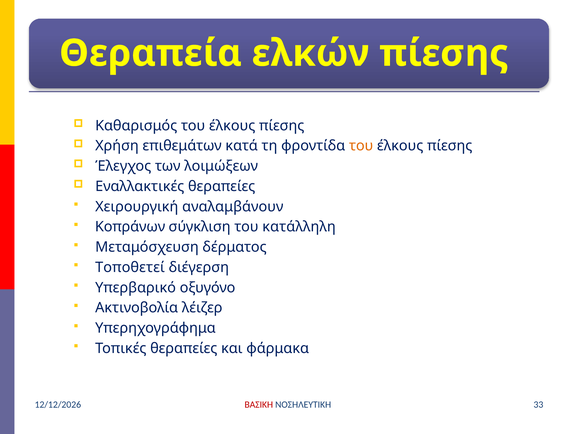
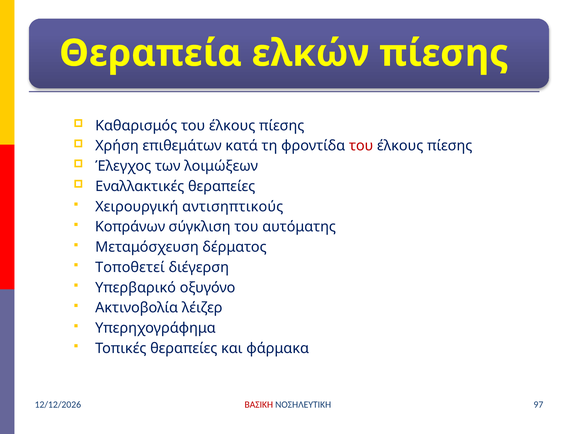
του at (361, 146) colour: orange -> red
αναλαμβάνουν: αναλαμβάνουν -> αντισηπτικούς
κατάλληλη: κατάλληλη -> αυτόματης
33: 33 -> 97
